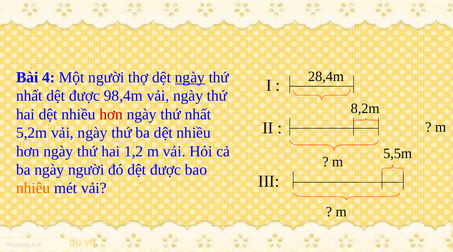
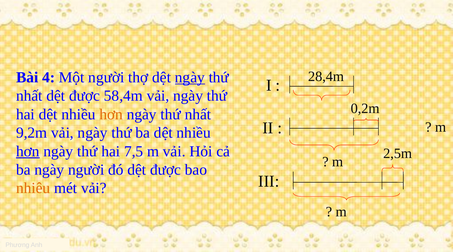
98,4m: 98,4m -> 58,4m
8,2m: 8,2m -> 0,2m
hơn at (111, 114) colour: red -> orange
5,2m: 5,2m -> 9,2m
hơn at (28, 151) underline: none -> present
1,2: 1,2 -> 7,5
5,5m: 5,5m -> 2,5m
